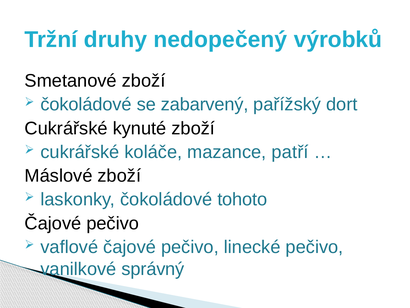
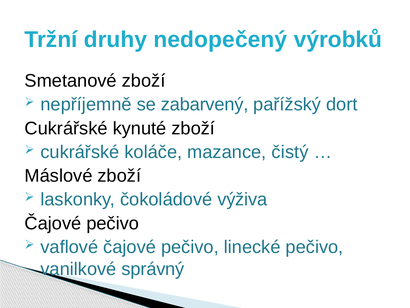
čokoládové at (86, 104): čokoládové -> nepříjemně
patří: patří -> čistý
tohoto: tohoto -> výživa
